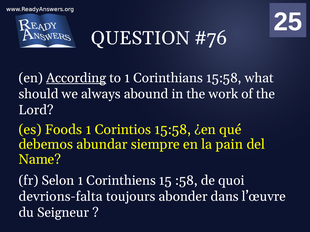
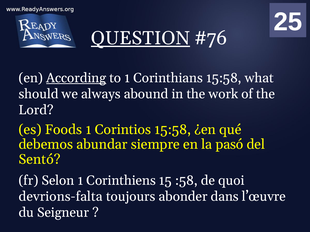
QUESTION underline: none -> present
pain: pain -> pasó
Name: Name -> Sentó
